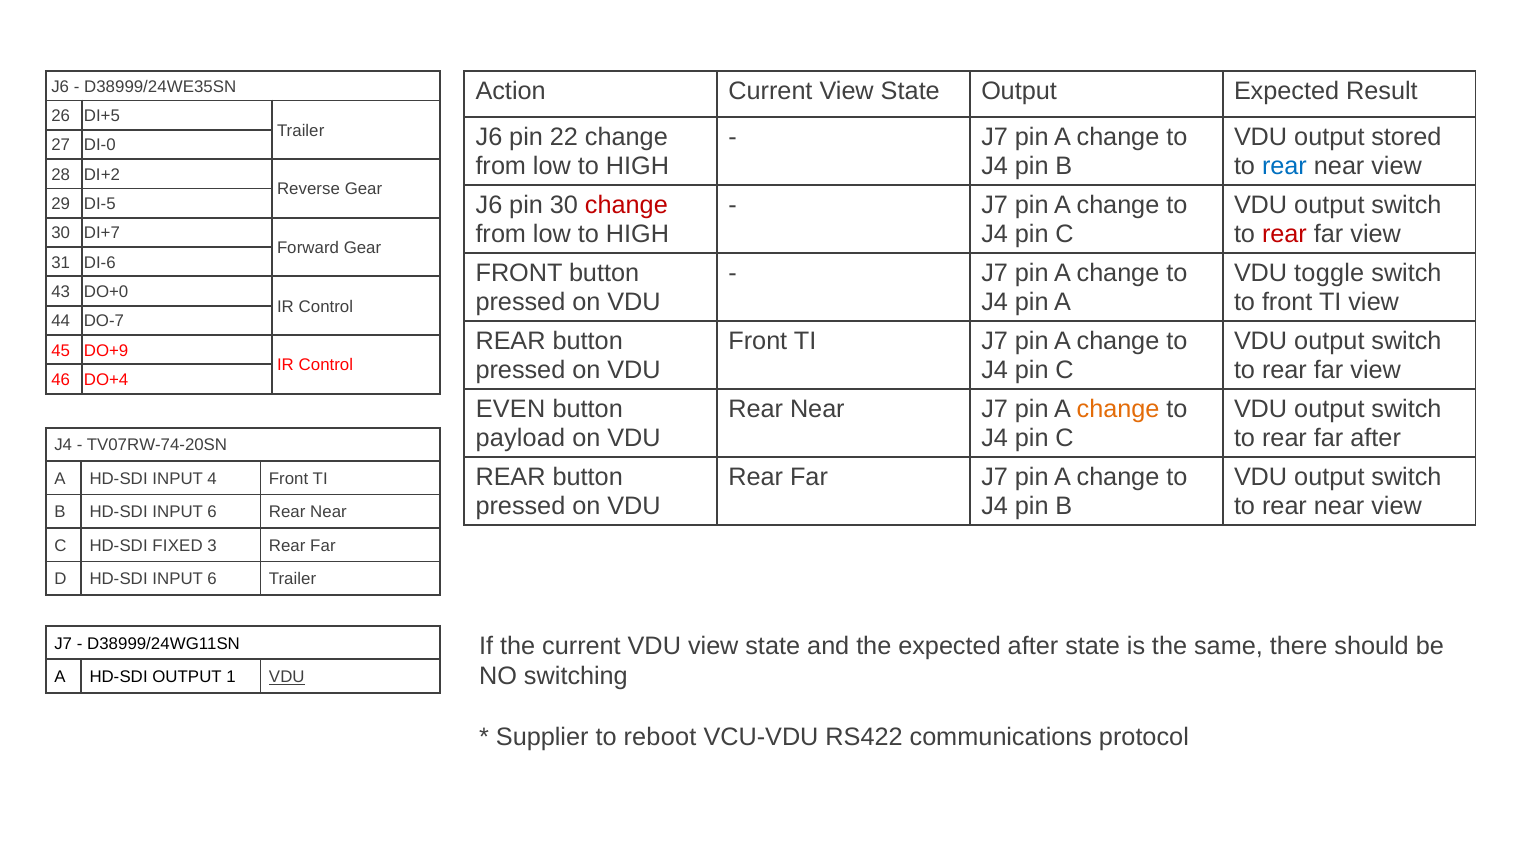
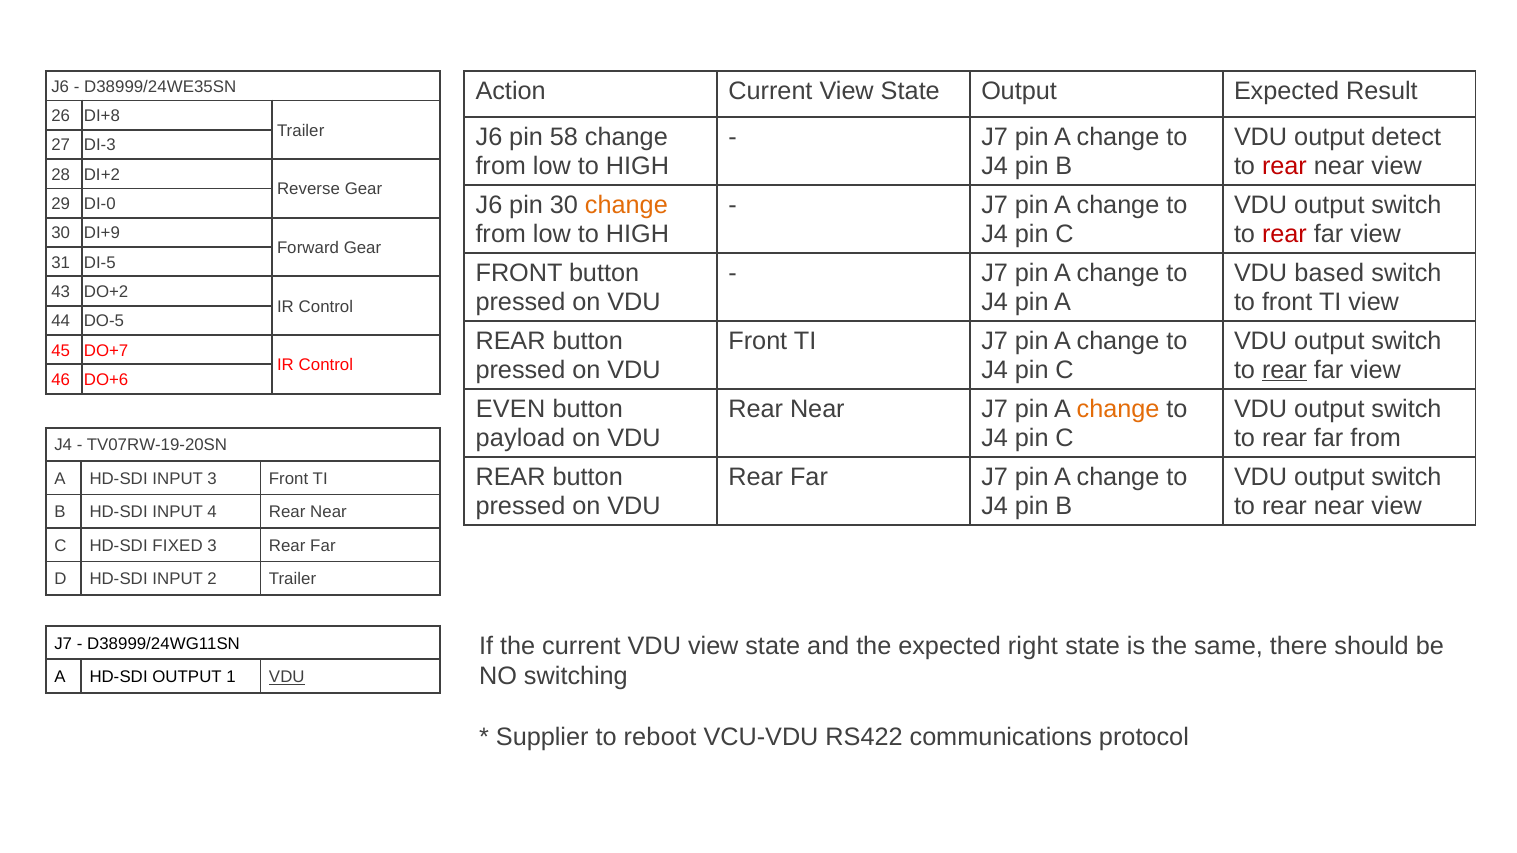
DI+5: DI+5 -> DI+8
22: 22 -> 58
stored: stored -> detect
DI-0: DI-0 -> DI-3
rear at (1284, 166) colour: blue -> red
change at (626, 206) colour: red -> orange
DI-5: DI-5 -> DI-0
DI+7: DI+7 -> DI+9
DI-6: DI-6 -> DI-5
toggle: toggle -> based
DO+0: DO+0 -> DO+2
DO-7: DO-7 -> DO-5
DO+9: DO+9 -> DO+7
rear at (1284, 370) underline: none -> present
DO+4: DO+4 -> DO+6
far after: after -> from
TV07RW-74-20SN: TV07RW-74-20SN -> TV07RW-19-20SN
INPUT 4: 4 -> 3
B HD-SDI INPUT 6: 6 -> 4
D HD-SDI INPUT 6: 6 -> 2
expected after: after -> right
